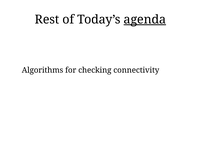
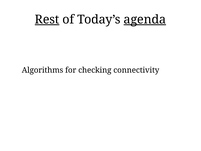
Rest underline: none -> present
